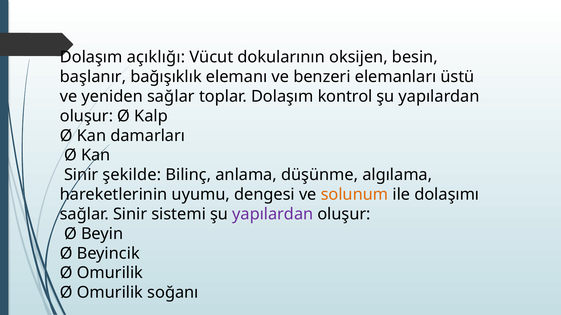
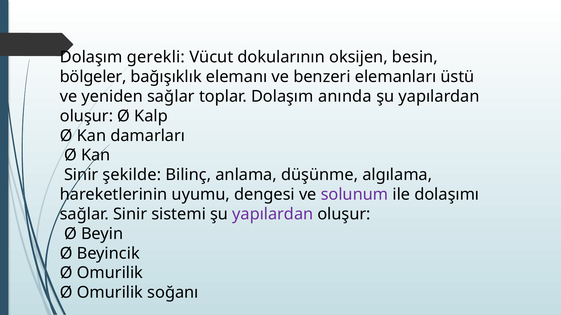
açıklığı: açıklığı -> gerekli
başlanır: başlanır -> bölgeler
kontrol: kontrol -> anında
solunum colour: orange -> purple
